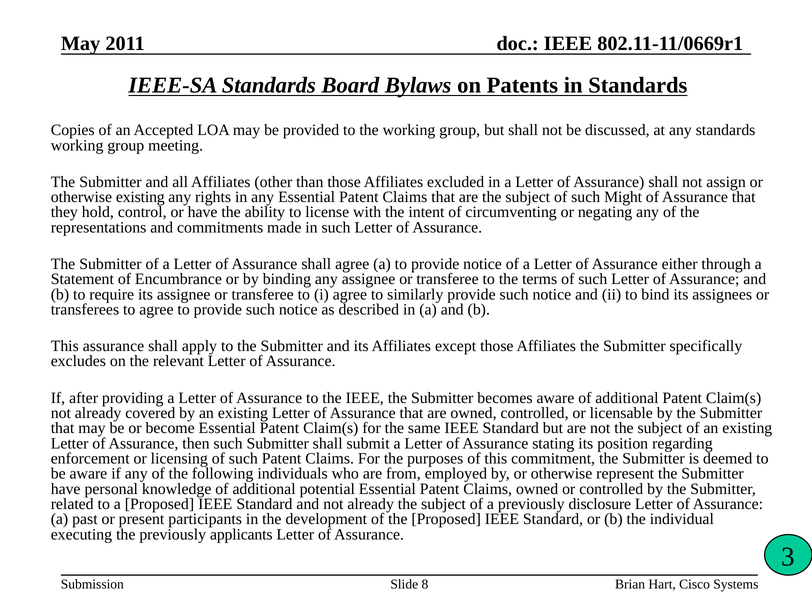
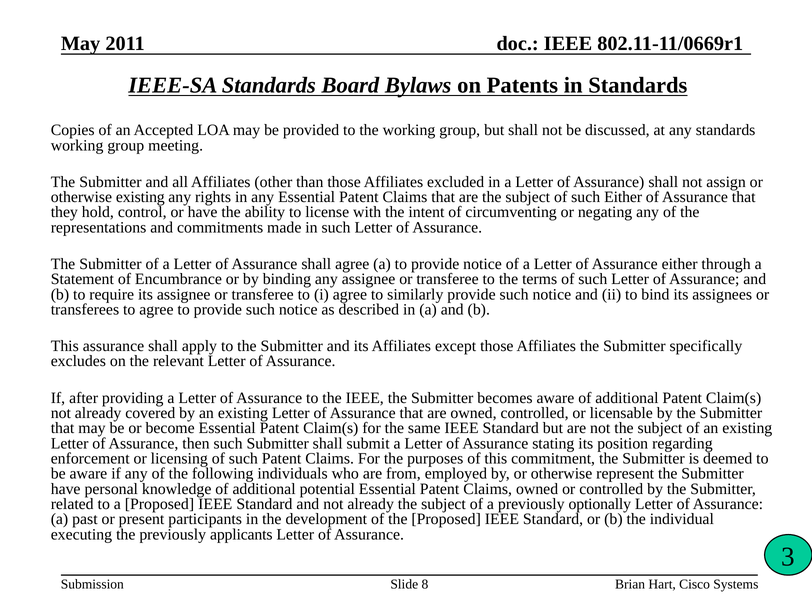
such Might: Might -> Either
disclosure: disclosure -> optionally
